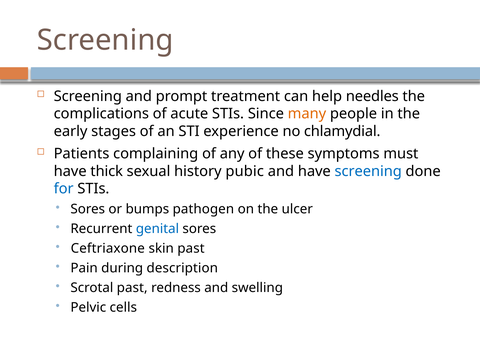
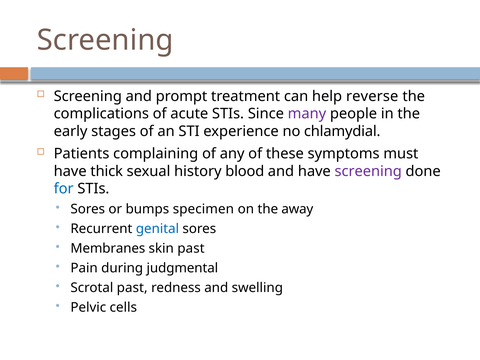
needles: needles -> reverse
many colour: orange -> purple
pubic: pubic -> blood
screening at (368, 171) colour: blue -> purple
pathogen: pathogen -> specimen
ulcer: ulcer -> away
Ceftriaxone: Ceftriaxone -> Membranes
description: description -> judgmental
